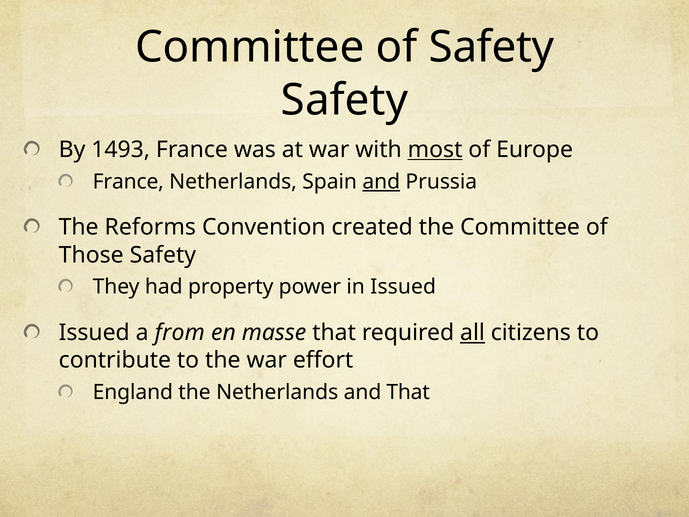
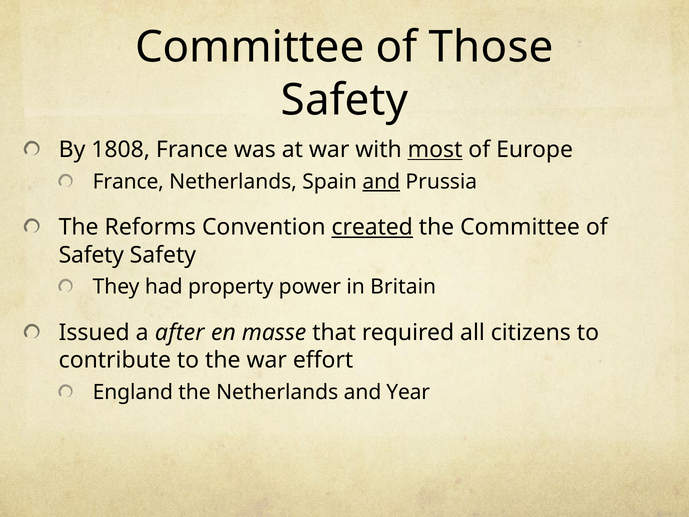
of Safety: Safety -> Those
1493: 1493 -> 1808
created underline: none -> present
Those at (91, 255): Those -> Safety
in Issued: Issued -> Britain
from: from -> after
all underline: present -> none
and That: That -> Year
